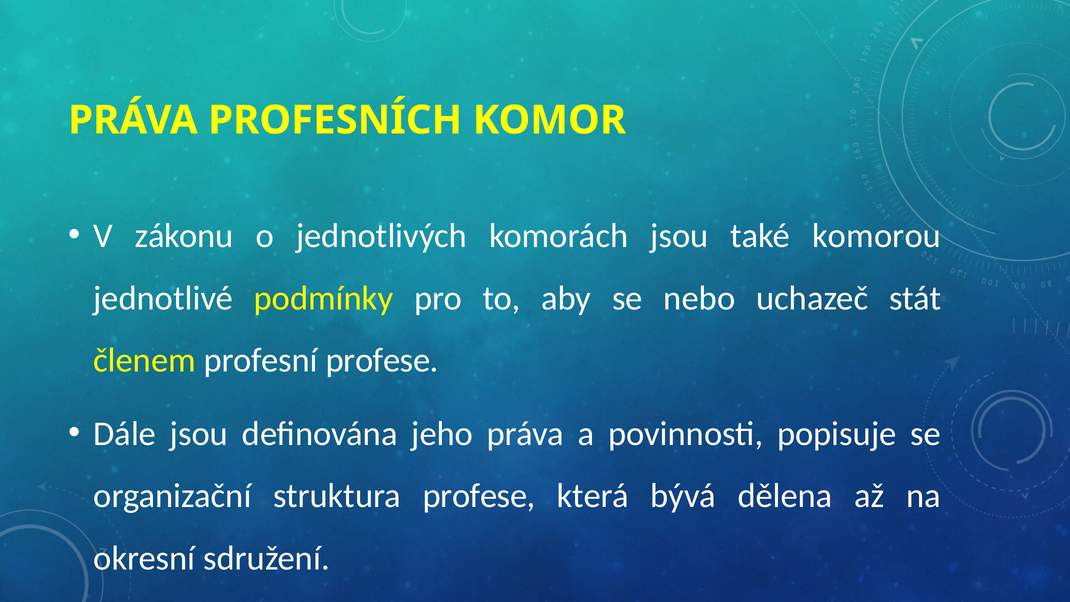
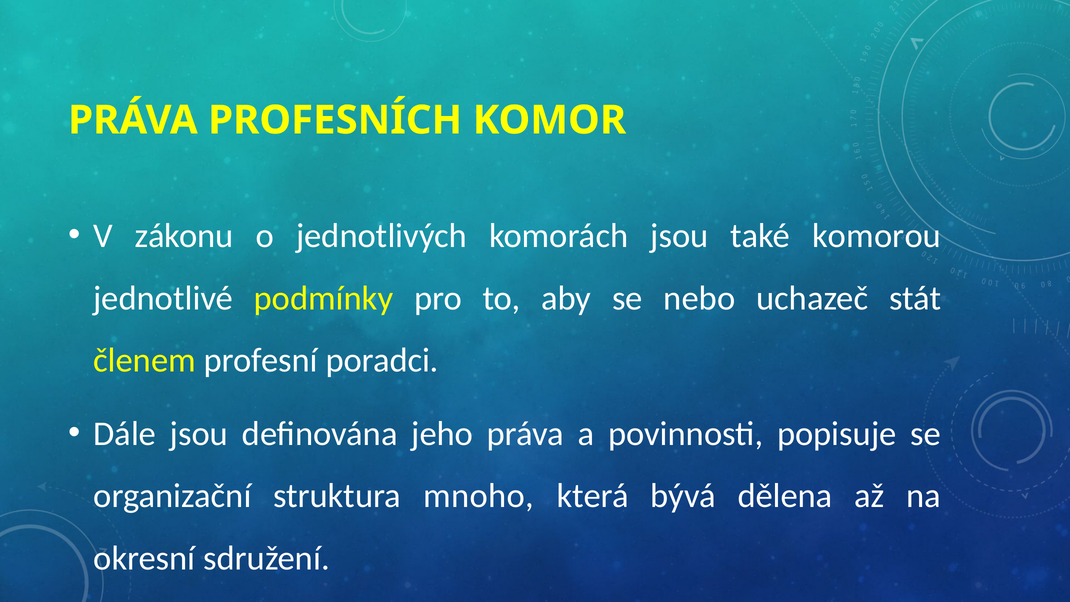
profesní profese: profese -> poradci
struktura profese: profese -> mnoho
